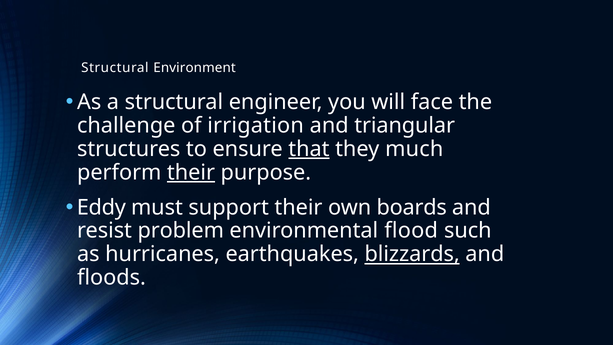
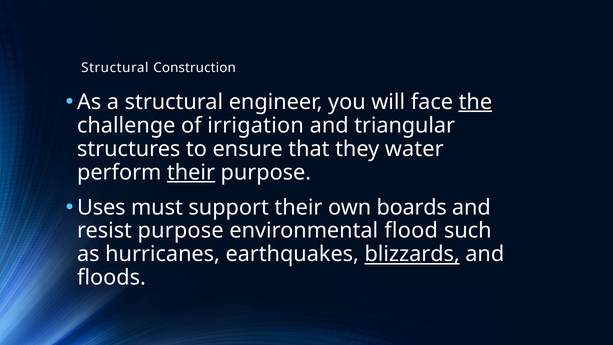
Environment: Environment -> Construction
the underline: none -> present
that underline: present -> none
much: much -> water
Eddy: Eddy -> Uses
resist problem: problem -> purpose
